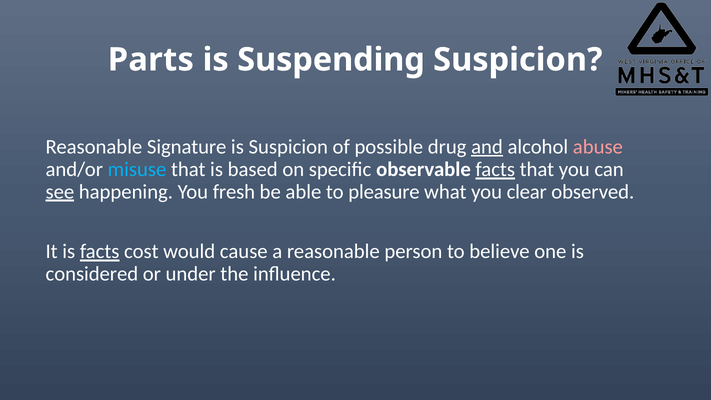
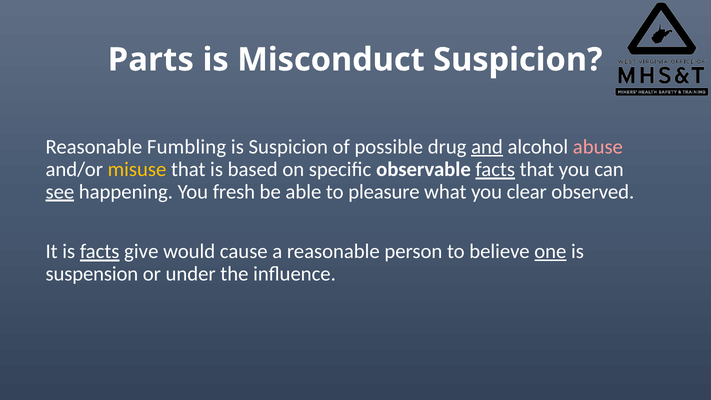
Suspending: Suspending -> Misconduct
Signature: Signature -> Fumbling
misuse colour: light blue -> yellow
cost: cost -> give
one underline: none -> present
considered: considered -> suspension
